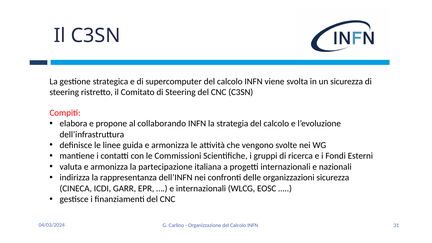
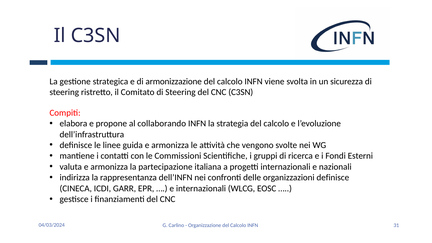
supercomputer: supercomputer -> armonizzazione
organizzazioni sicurezza: sicurezza -> definisce
